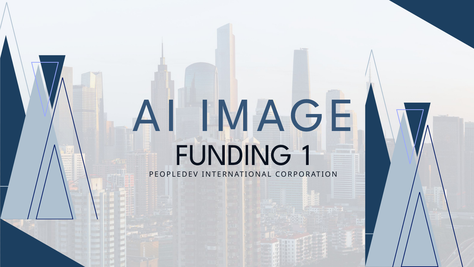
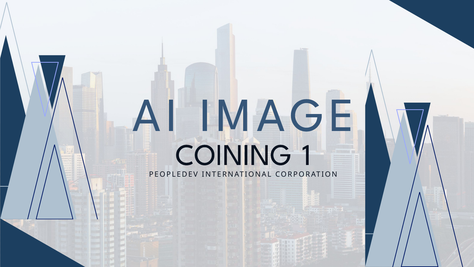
FUNDING: FUNDING -> COINING
